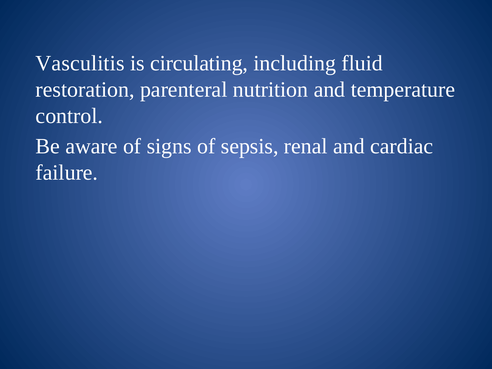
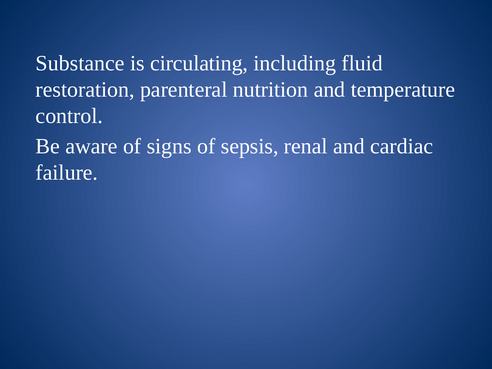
Vasculitis: Vasculitis -> Substance
